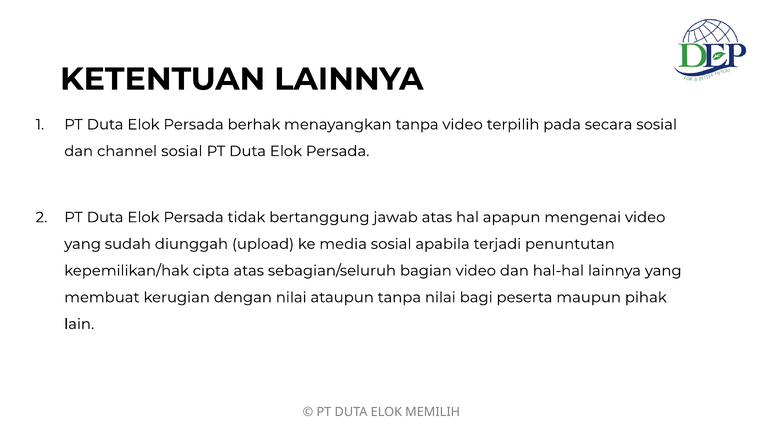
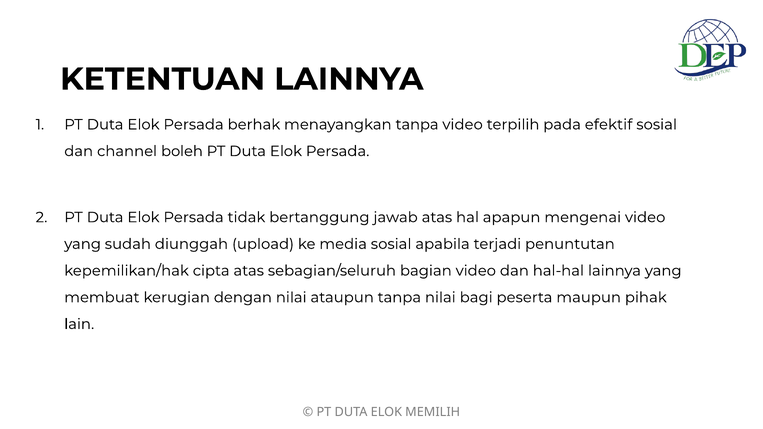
secara: secara -> efektif
channel sosial: sosial -> boleh
